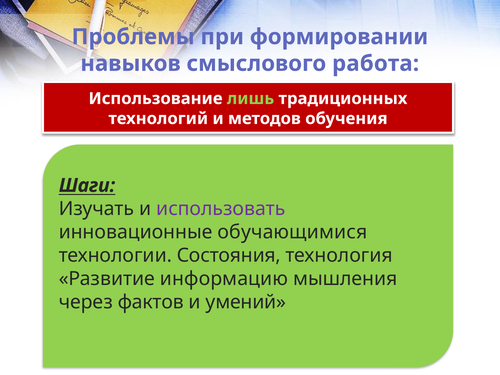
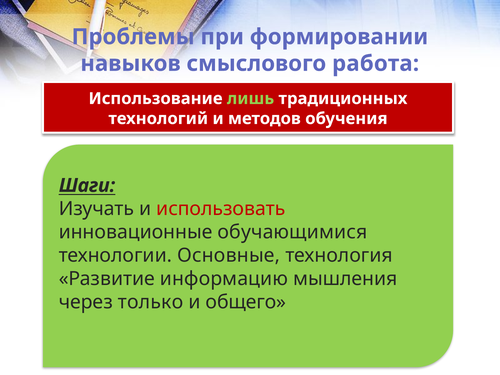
использовать colour: purple -> red
Состояния: Состояния -> Основные
фактов: фактов -> только
умений: умений -> общего
